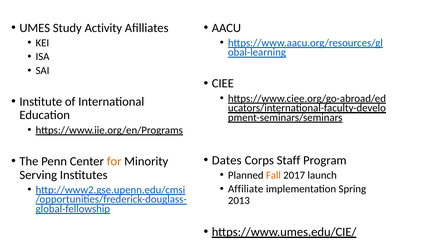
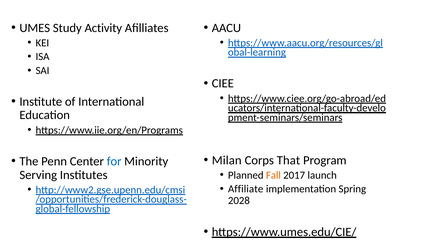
Dates: Dates -> Milan
Staff: Staff -> That
for colour: orange -> blue
2013: 2013 -> 2028
